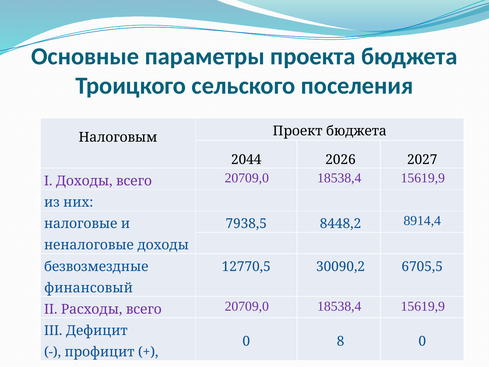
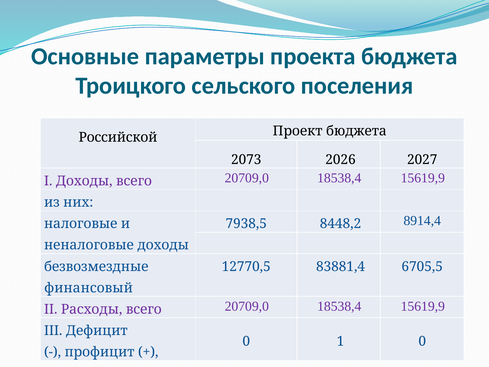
Налоговым: Налоговым -> Российской
2044: 2044 -> 2073
30090,2: 30090,2 -> 83881,4
8: 8 -> 1
